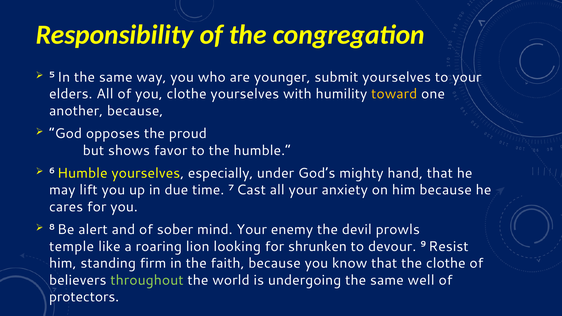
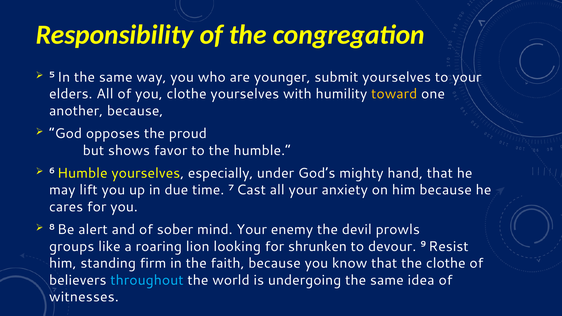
temple: temple -> groups
throughout colour: light green -> light blue
well: well -> idea
protectors: protectors -> witnesses
